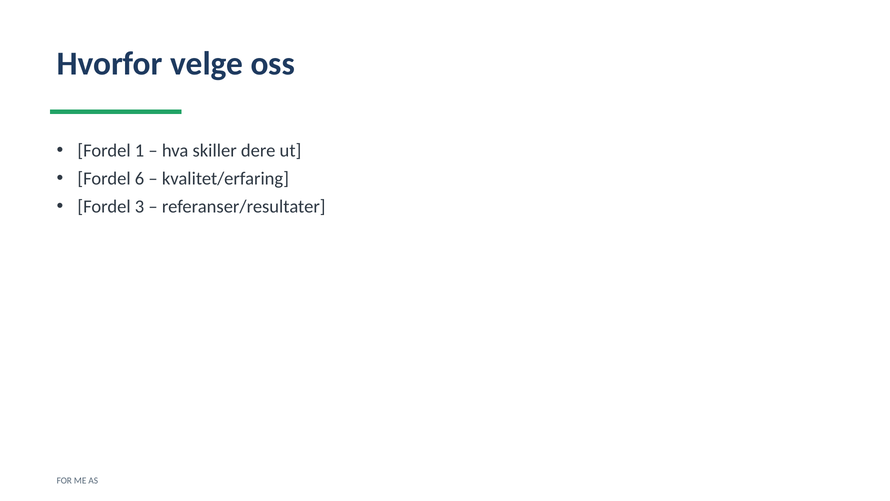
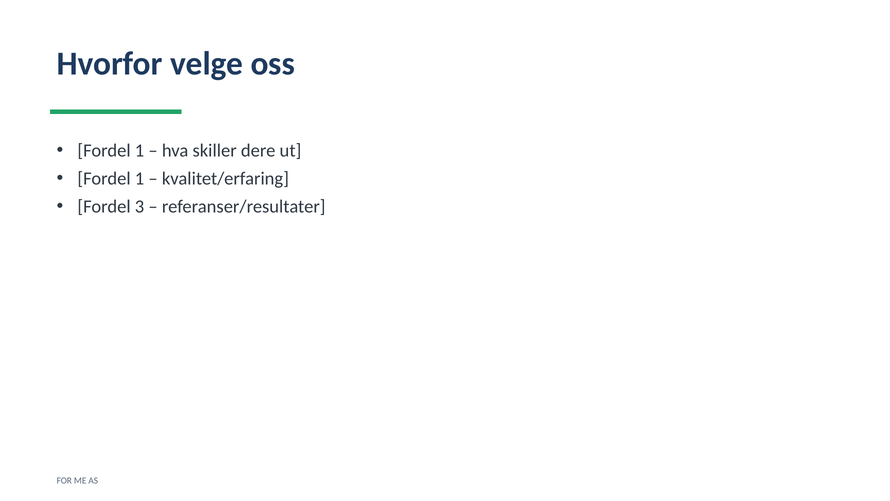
6 at (140, 179): 6 -> 1
